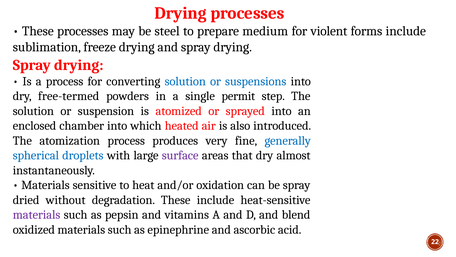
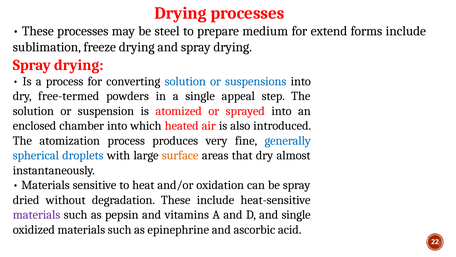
violent: violent -> extend
permit: permit -> appeal
surface colour: purple -> orange
and blend: blend -> single
